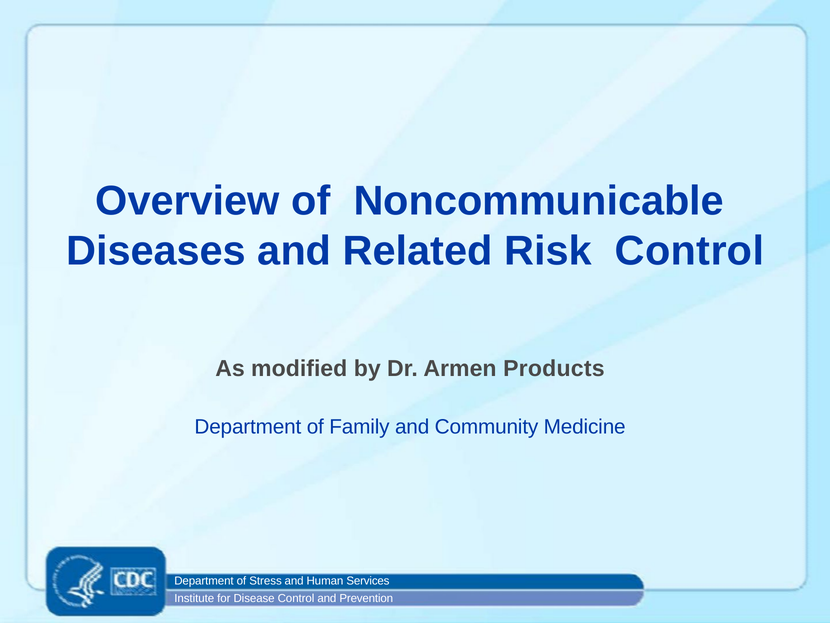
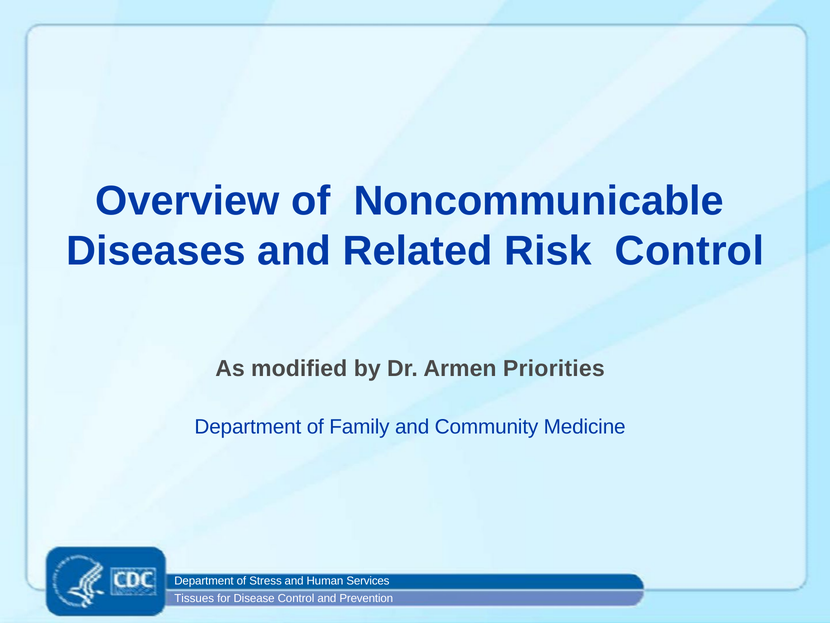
Products: Products -> Priorities
Institute: Institute -> Tissues
